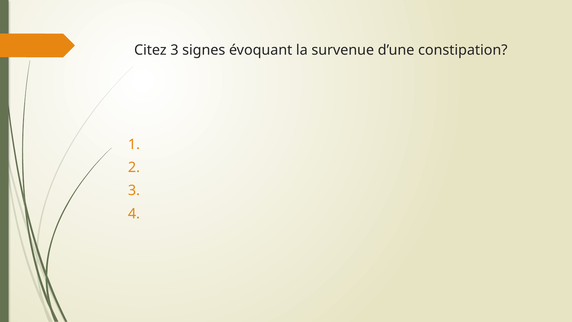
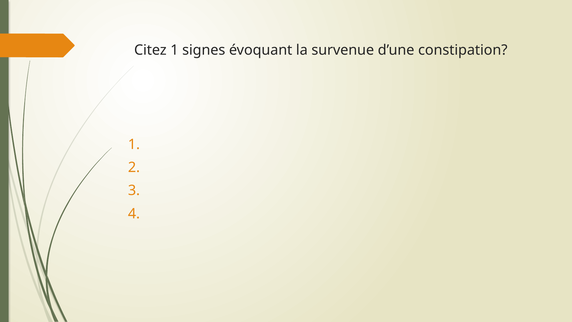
Citez 3: 3 -> 1
